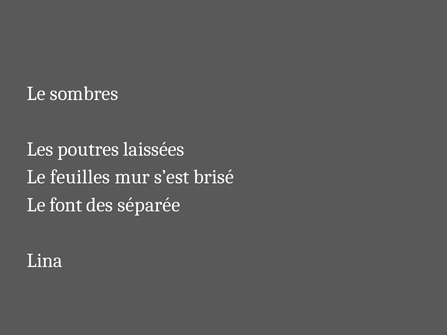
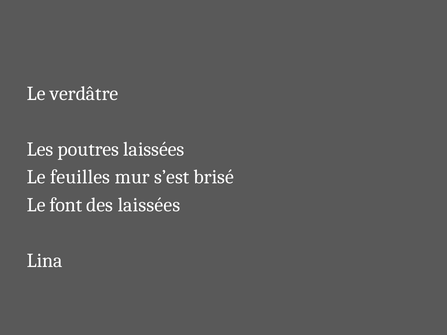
sombres: sombres -> verdâtre
des séparée: séparée -> laissées
